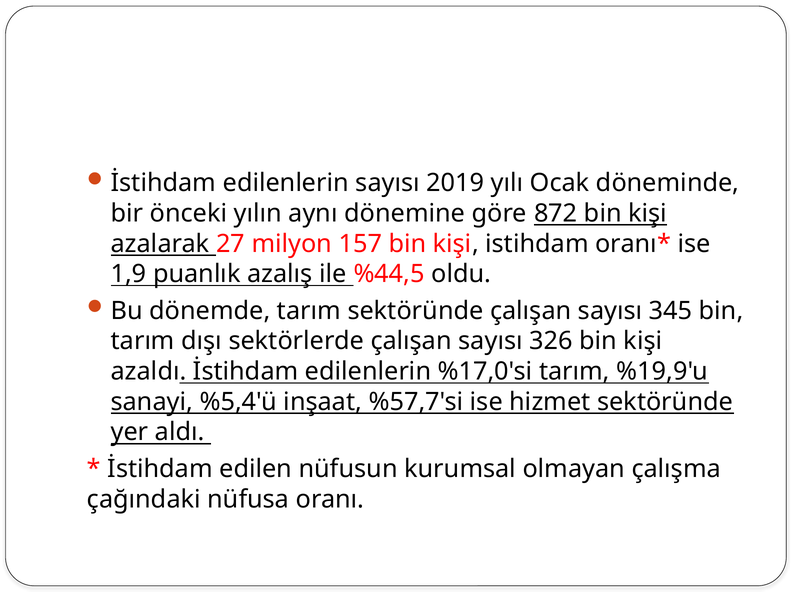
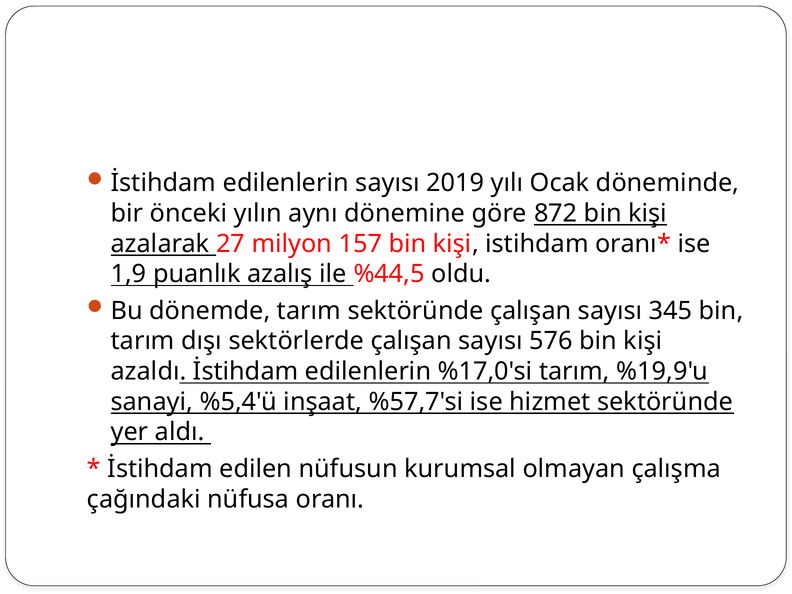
326: 326 -> 576
